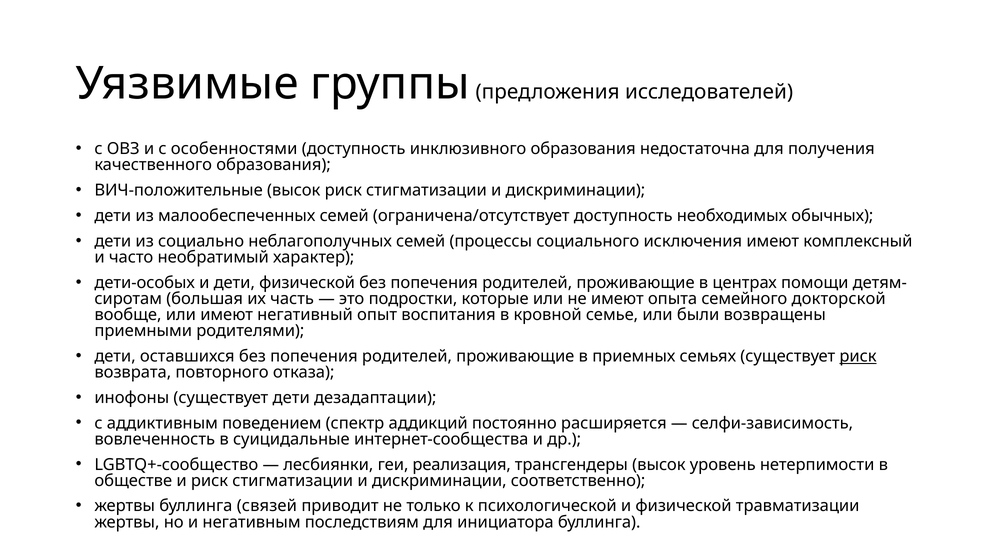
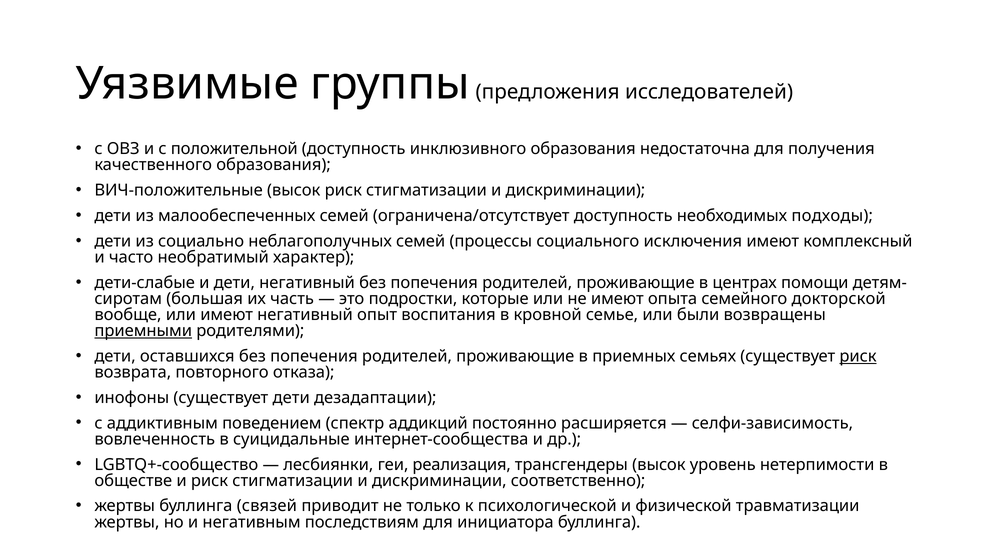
особенностями: особенностями -> положительной
обычных: обычных -> подходы
дети-особых: дети-особых -> дети-слабые
дети физической: физической -> негативный
приемными underline: none -> present
